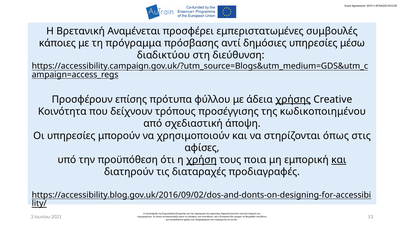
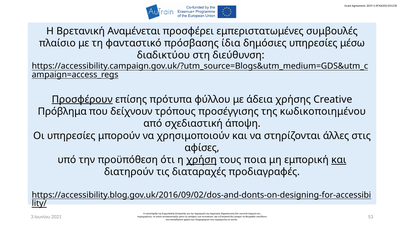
κάποιες: κάποιες -> πλαίσιο
πρόγραμμα: πρόγραμμα -> φανταστικό
αντί: αντί -> ίδια
Προσφέρουν underline: none -> present
χρήσης underline: present -> none
Κοινότητα: Κοινότητα -> Πρόβλημα
όπως: όπως -> άλλες
